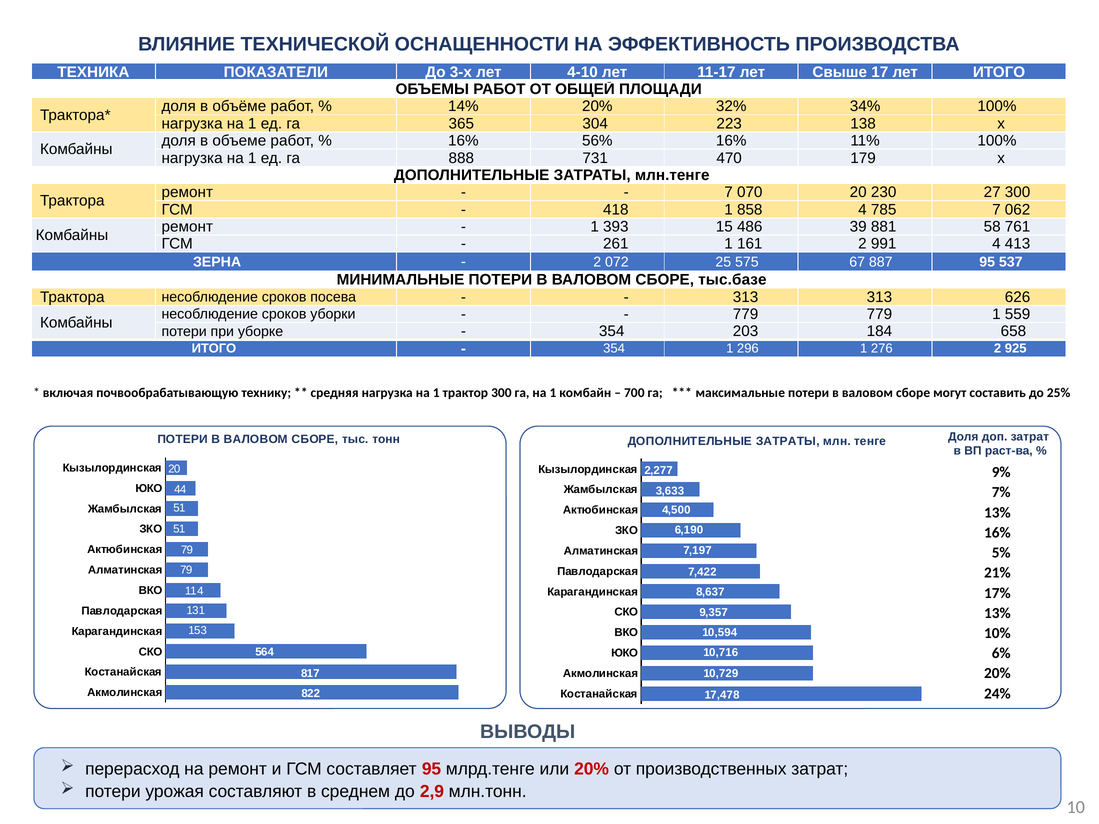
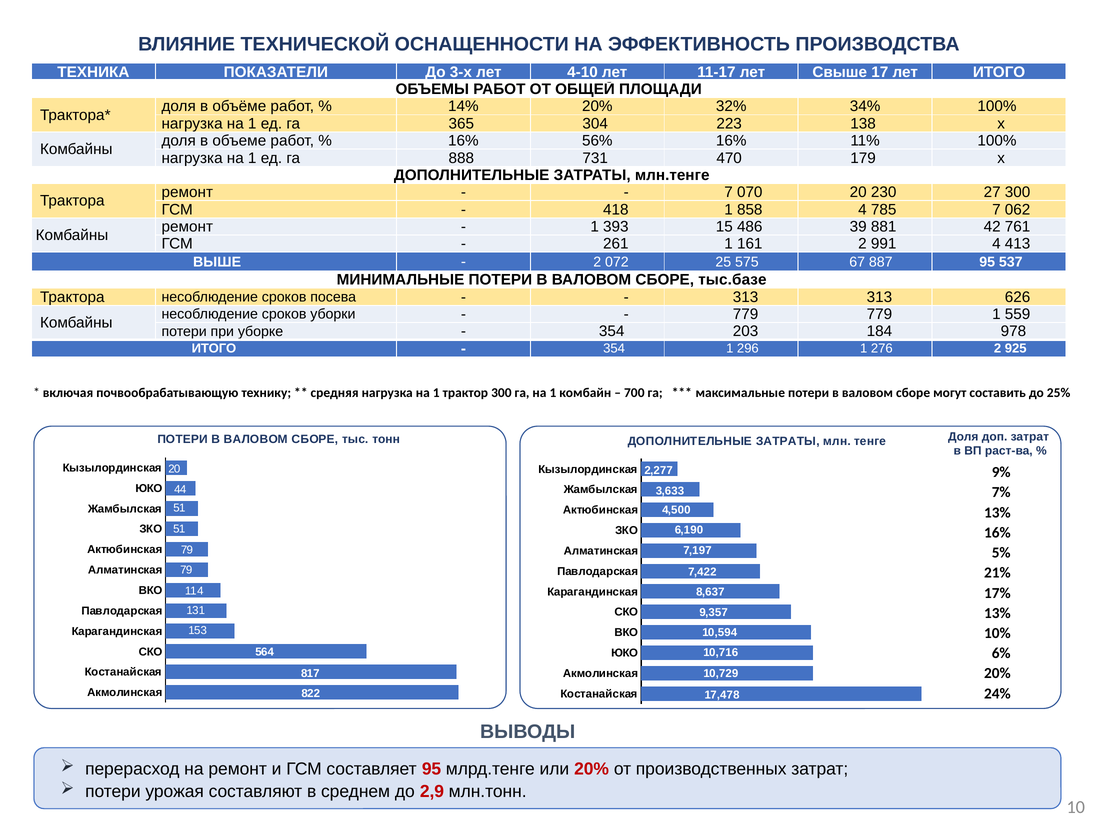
58: 58 -> 42
ЗЕРНА: ЗЕРНА -> ВЫШЕ
658: 658 -> 978
